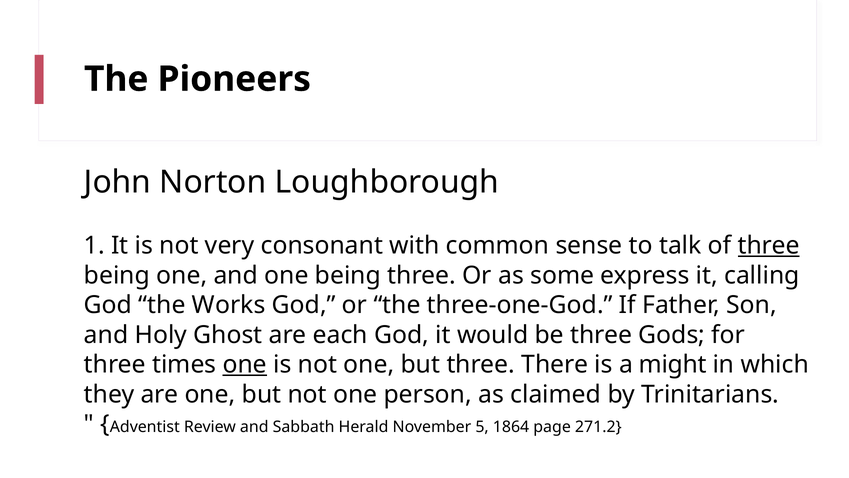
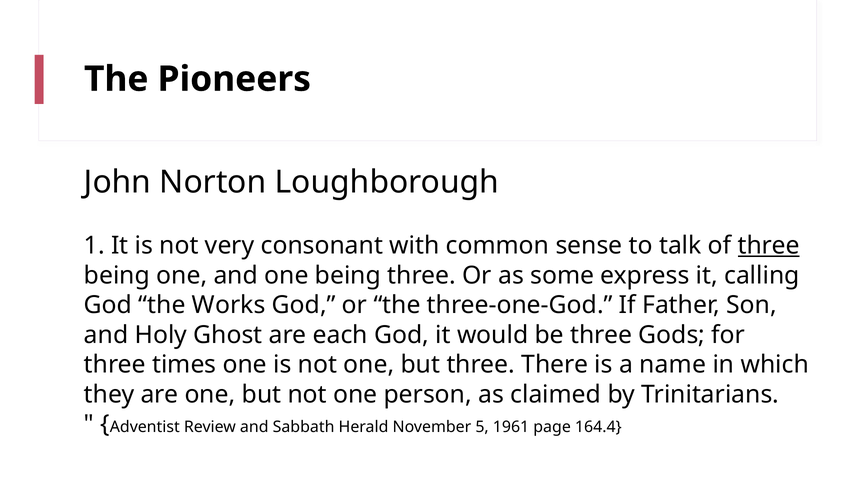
one at (245, 364) underline: present -> none
might: might -> name
1864: 1864 -> 1961
271.2: 271.2 -> 164.4
